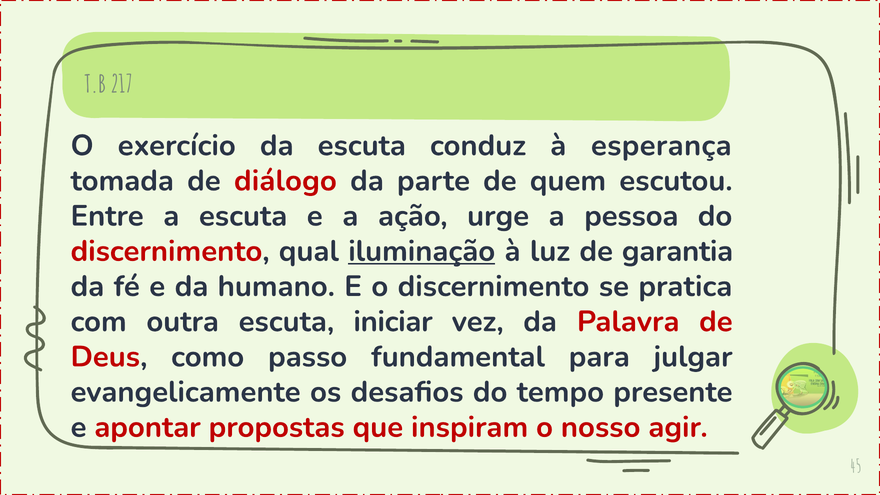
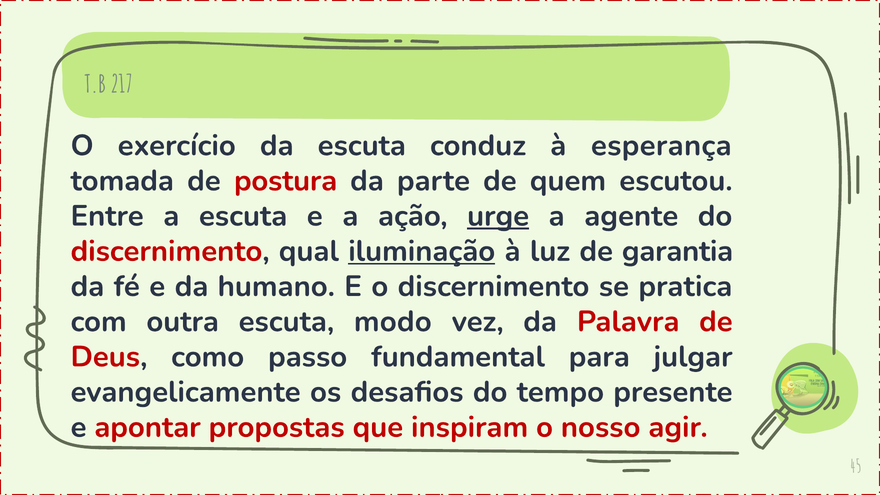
diálogo: diálogo -> postura
urge underline: none -> present
pessoa: pessoa -> agente
iniciar: iniciar -> modo
